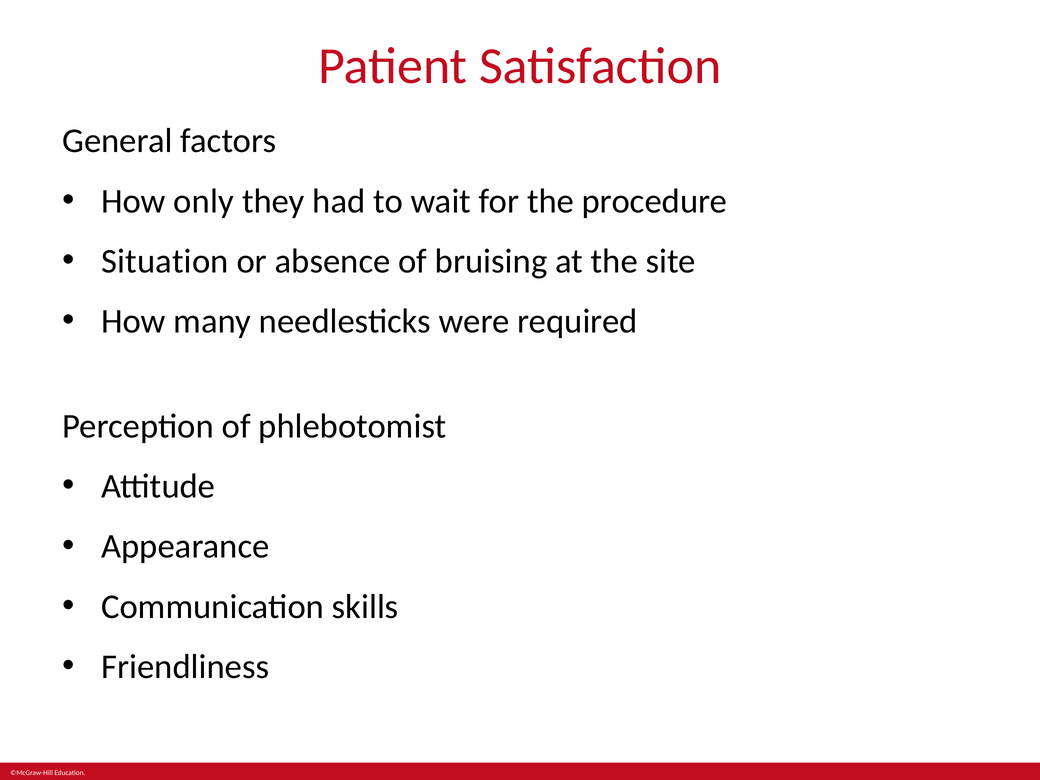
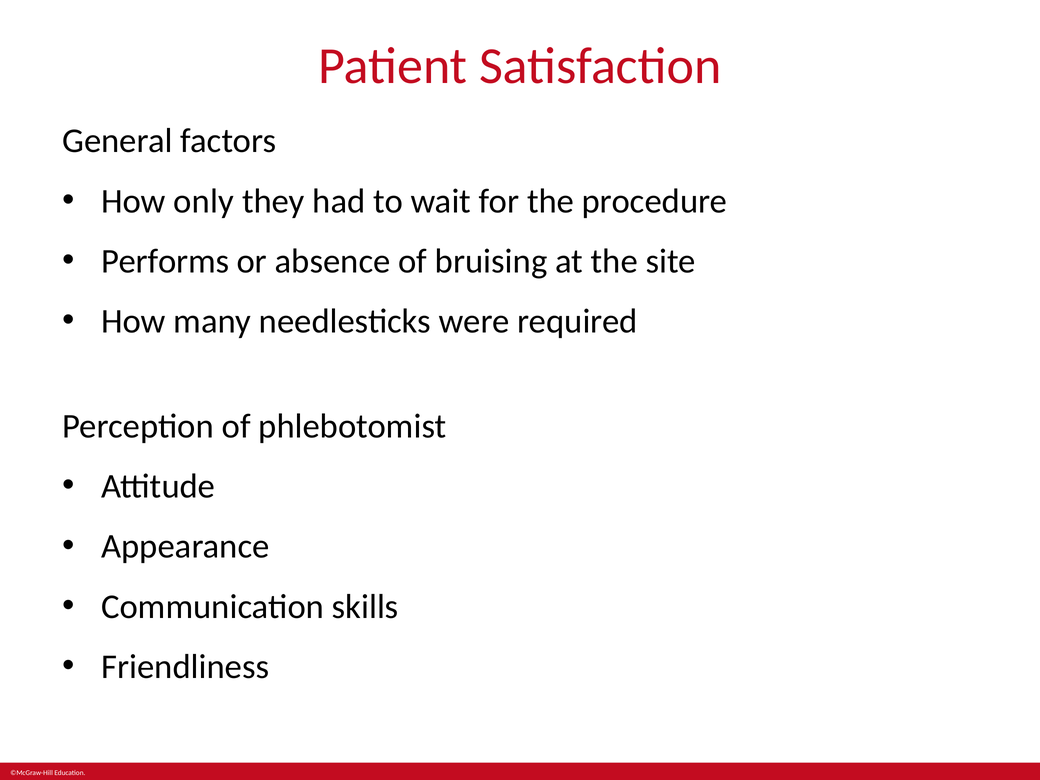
Situation: Situation -> Performs
